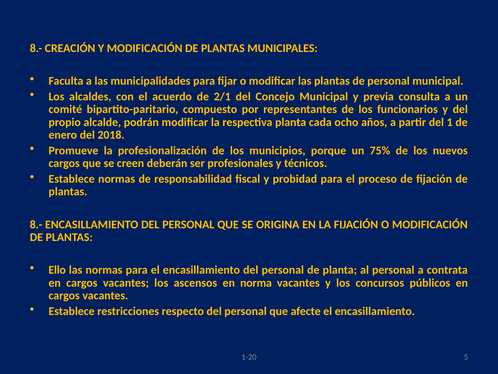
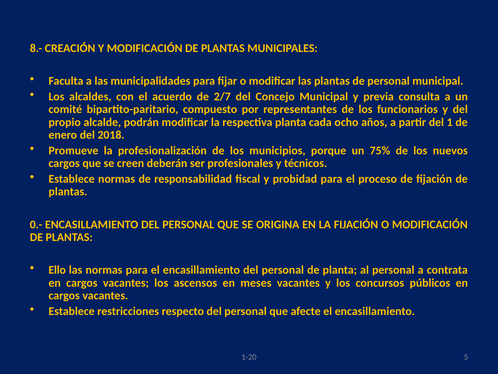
2/1: 2/1 -> 2/7
8.- at (36, 224): 8.- -> 0.-
norma: norma -> meses
